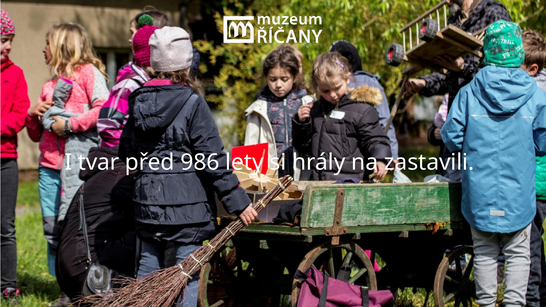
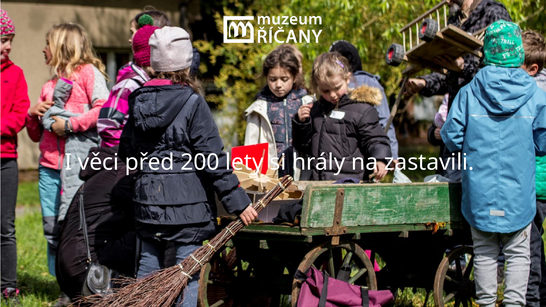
tvar: tvar -> věci
986: 986 -> 200
